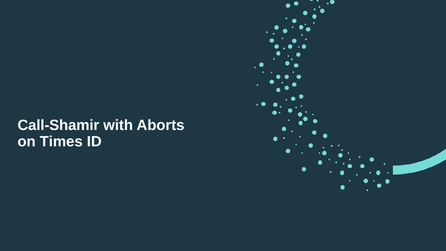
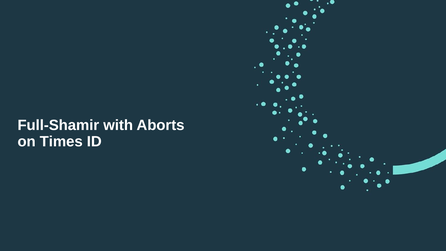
Call-Shamir: Call-Shamir -> Full-Shamir
